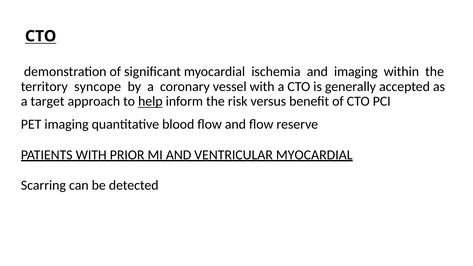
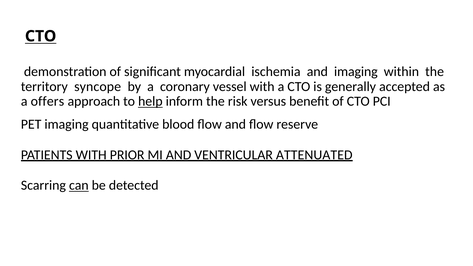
target: target -> offers
VENTRICULAR MYOCARDIAL: MYOCARDIAL -> ATTENUATED
can underline: none -> present
